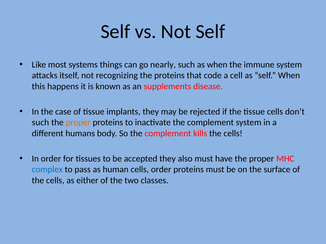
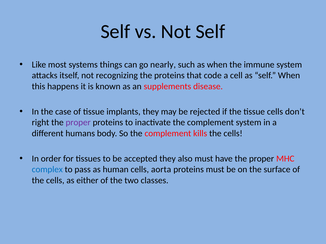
such at (40, 123): such -> right
proper at (78, 123) colour: orange -> purple
cells order: order -> aorta
